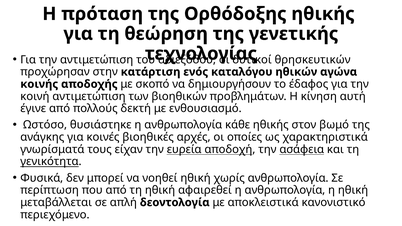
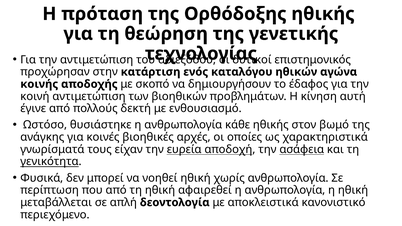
θρησκευτικών: θρησκευτικών -> επιστημονικός
